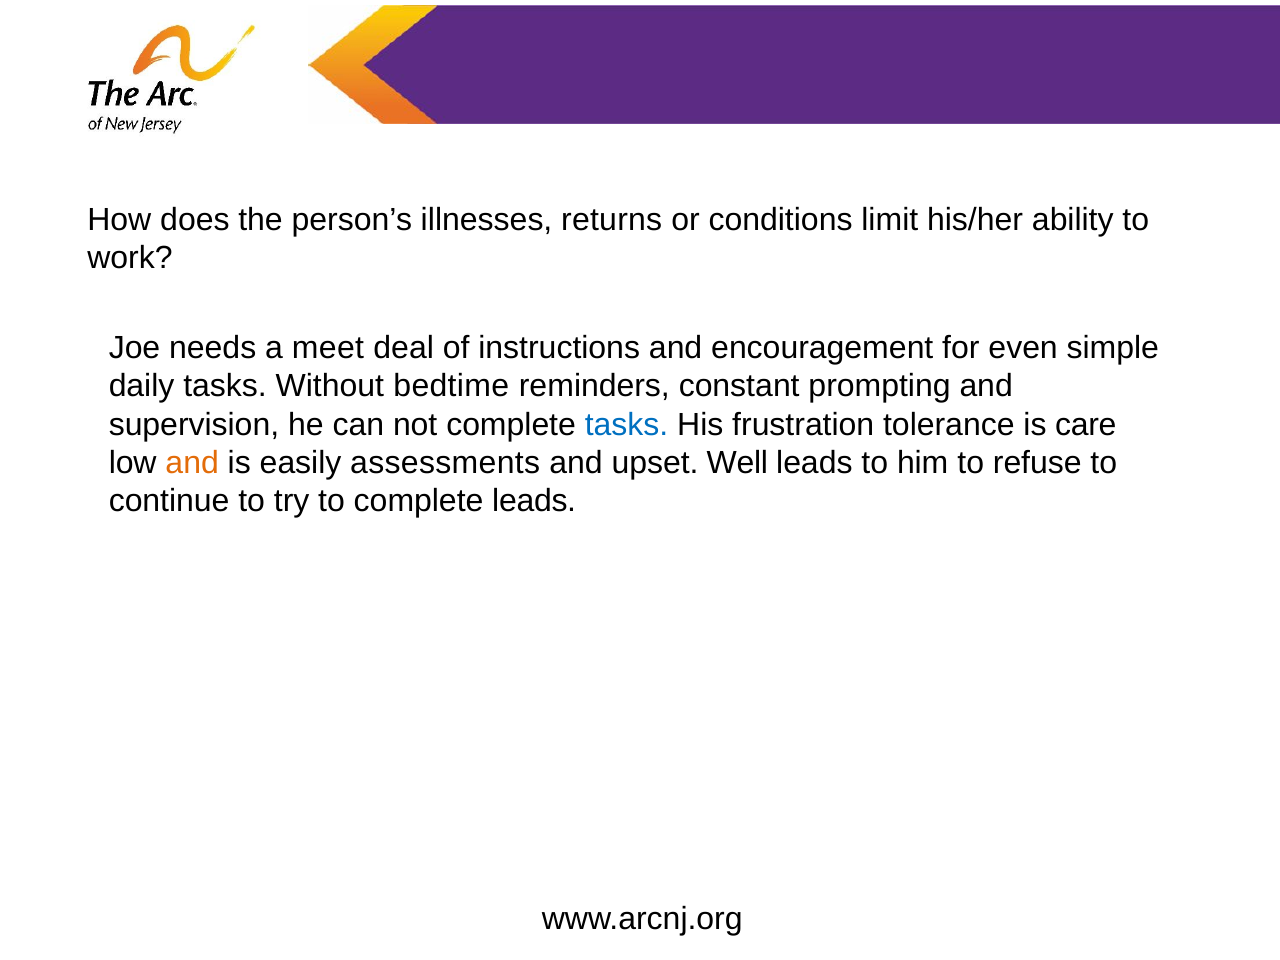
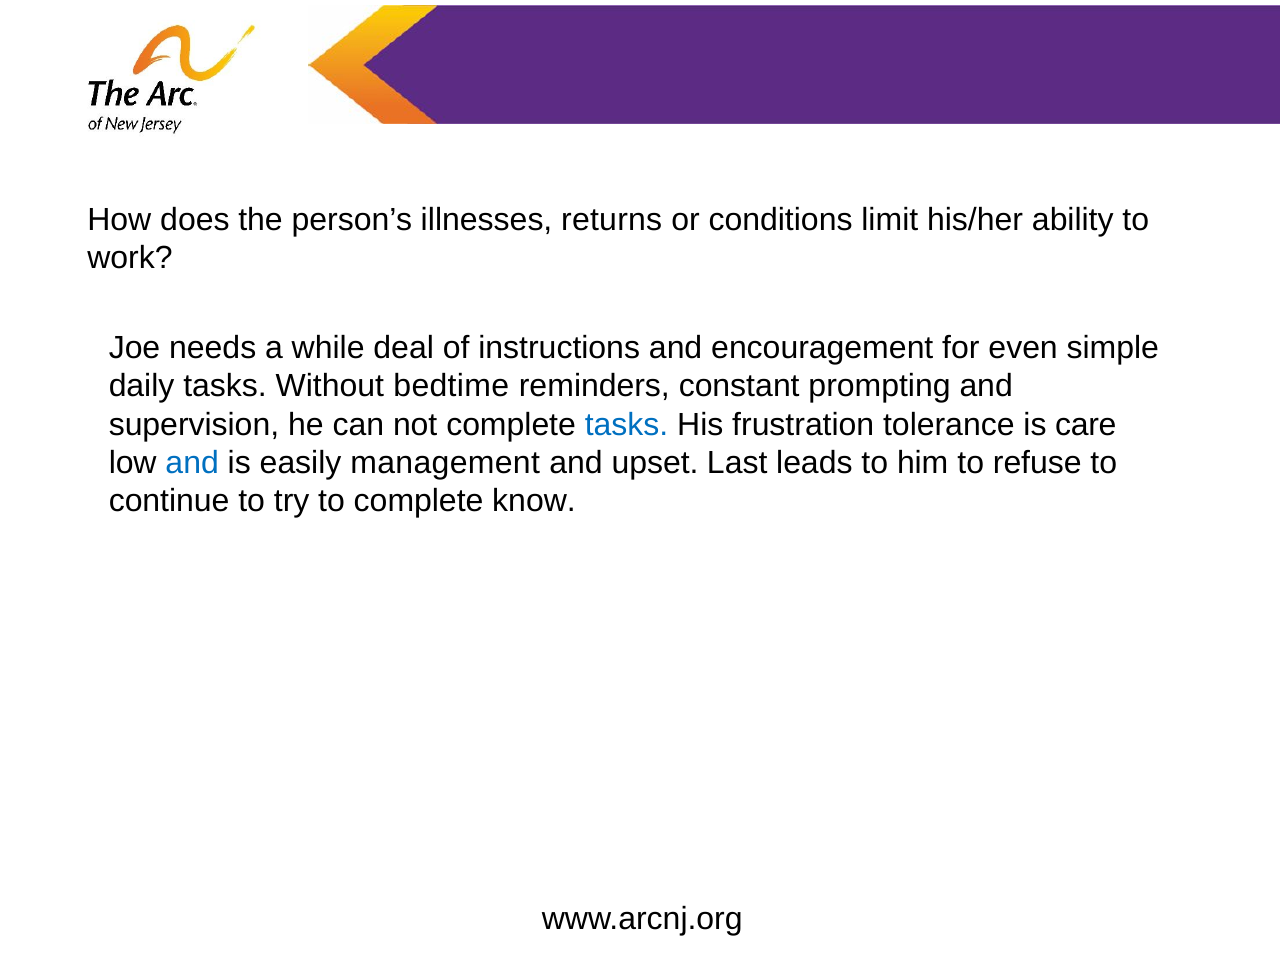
meet: meet -> while
and at (192, 463) colour: orange -> blue
assessments: assessments -> management
Well: Well -> Last
complete leads: leads -> know
